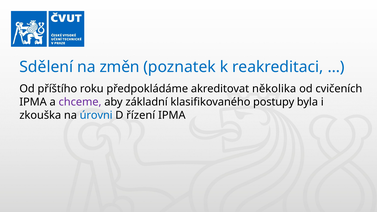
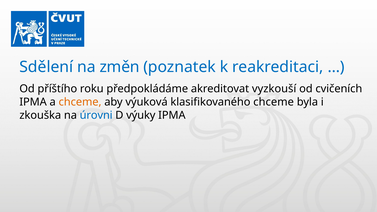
několika: několika -> vyzkouší
chceme at (80, 102) colour: purple -> orange
základní: základní -> výuková
klasifikovaného postupy: postupy -> chceme
řízení: řízení -> výuky
